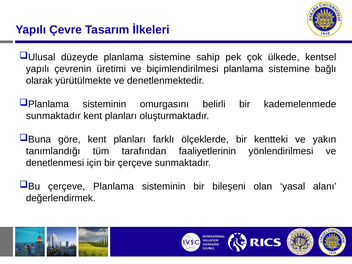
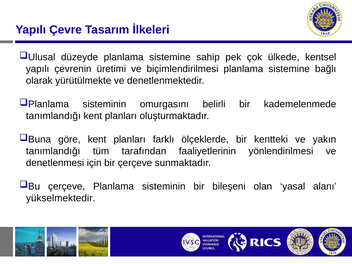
sunmaktadır at (53, 116): sunmaktadır -> tanımlandığı
değerlendirmek: değerlendirmek -> yükselmektedir
